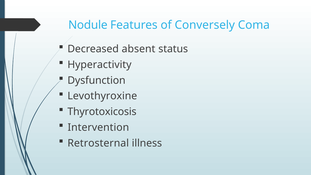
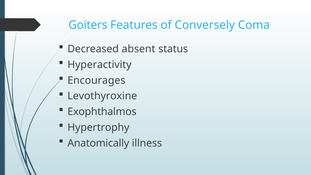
Nodule: Nodule -> Goiters
Dysfunction: Dysfunction -> Encourages
Thyrotoxicosis: Thyrotoxicosis -> Exophthalmos
Intervention: Intervention -> Hypertrophy
Retrosternal: Retrosternal -> Anatomically
